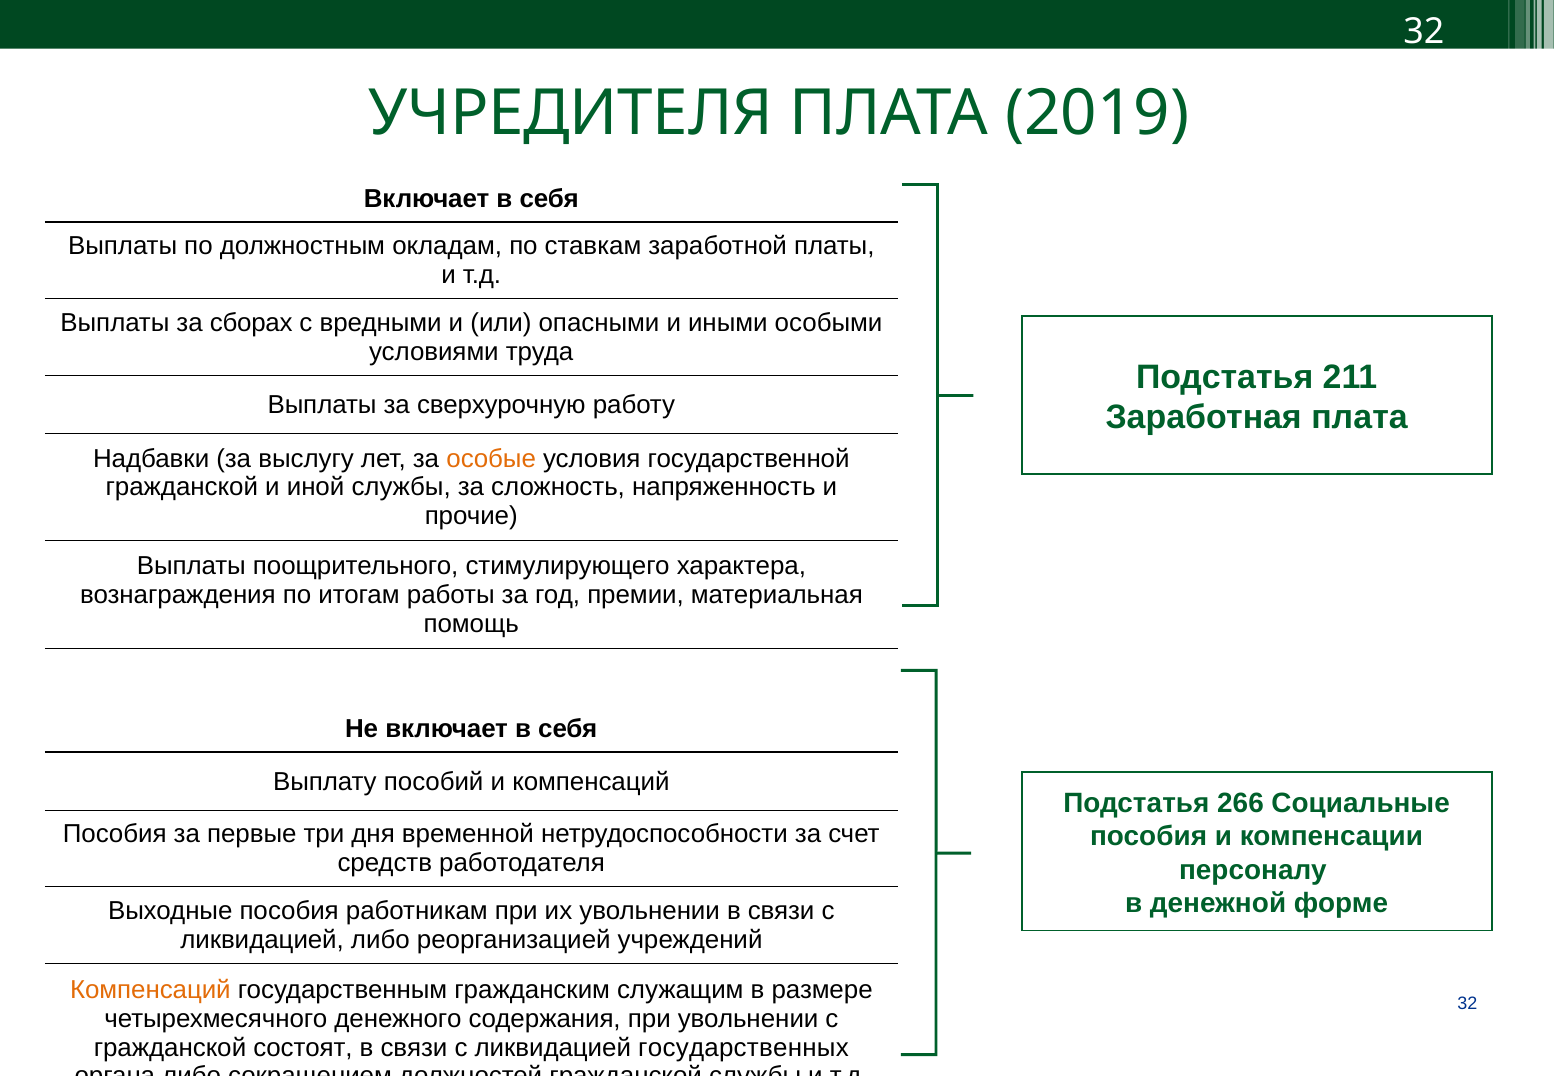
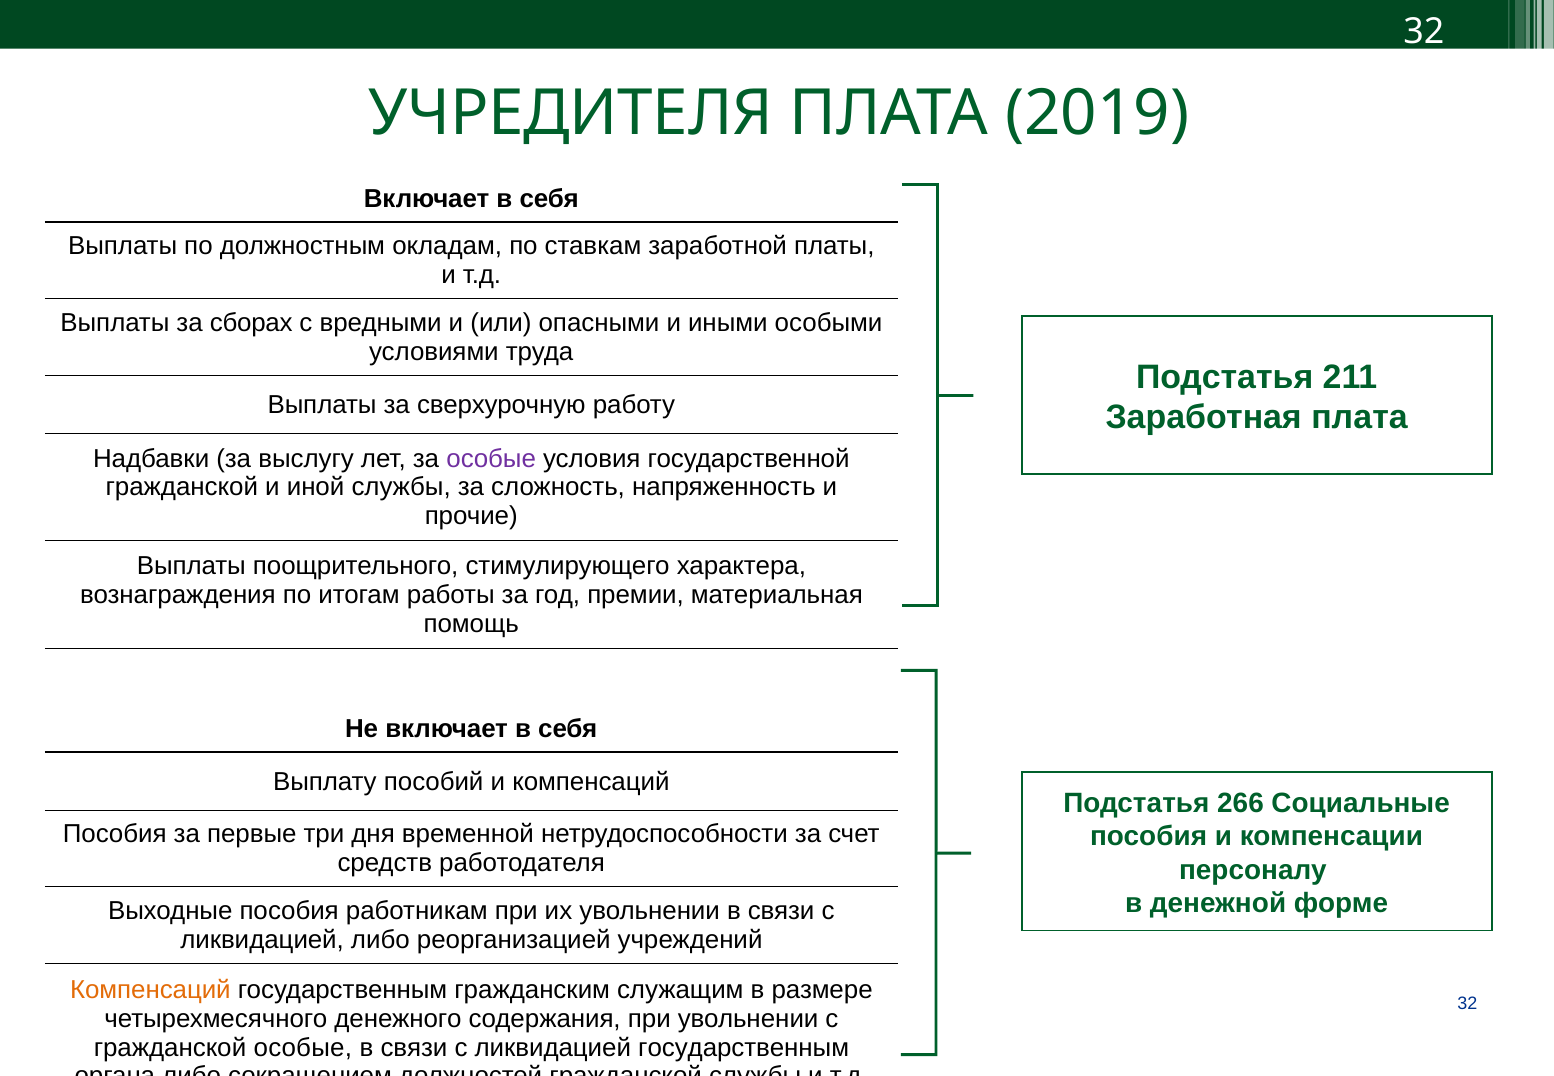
особые at (491, 458) colour: orange -> purple
гражданской состоят: состоят -> особые
ликвидацией государственных: государственных -> государственным
